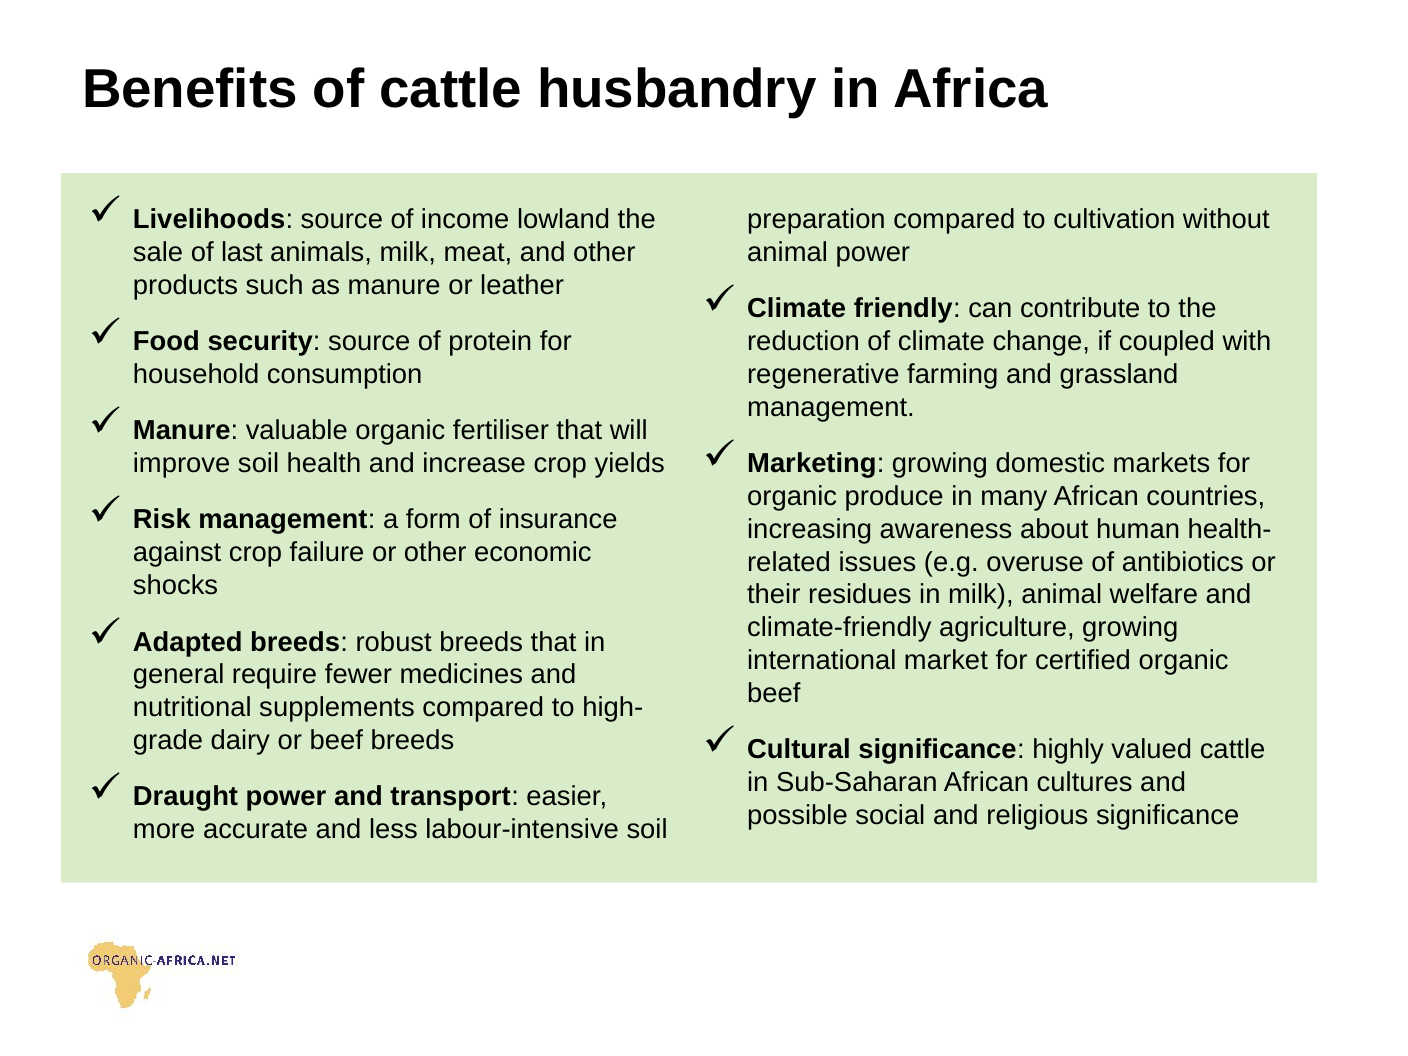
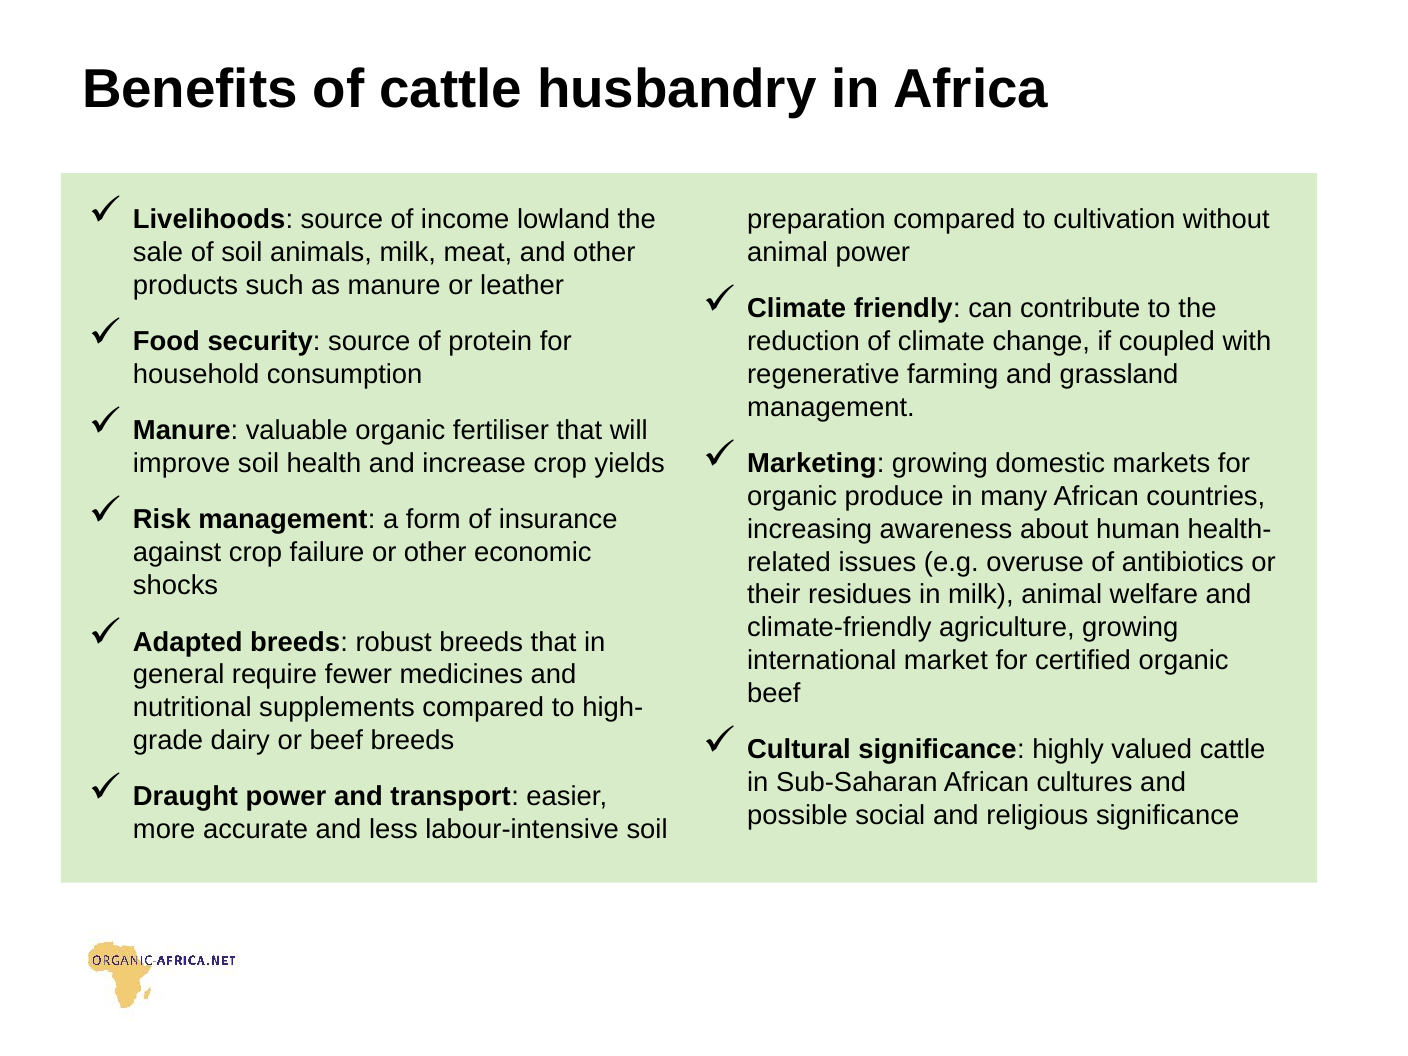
of last: last -> soil
